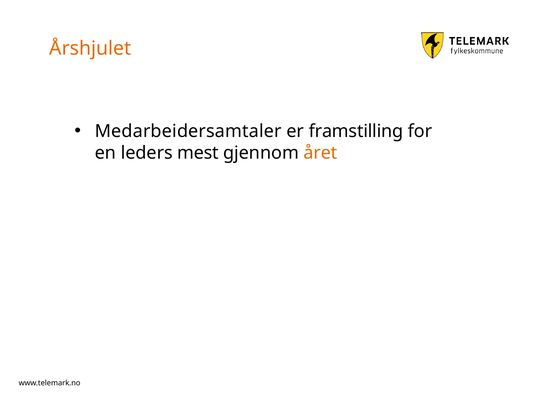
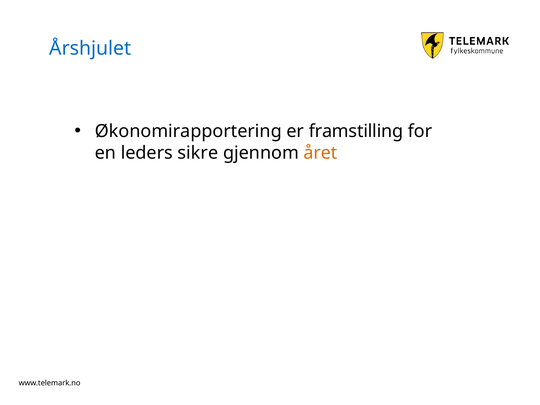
Årshjulet colour: orange -> blue
Medarbeidersamtaler: Medarbeidersamtaler -> Økonomirapportering
mest: mest -> sikre
